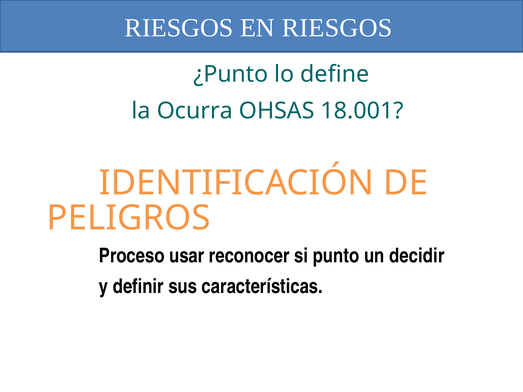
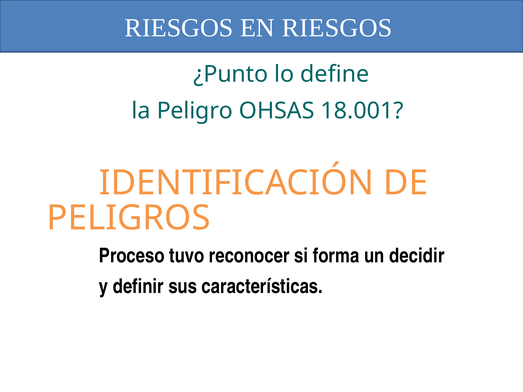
Ocurra: Ocurra -> Peligro
usar: usar -> tuvo
punto: punto -> forma
